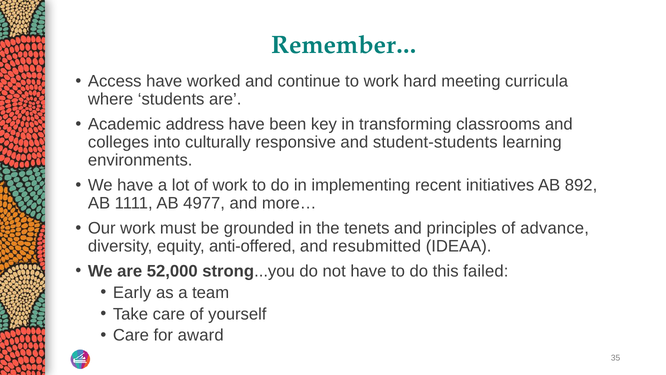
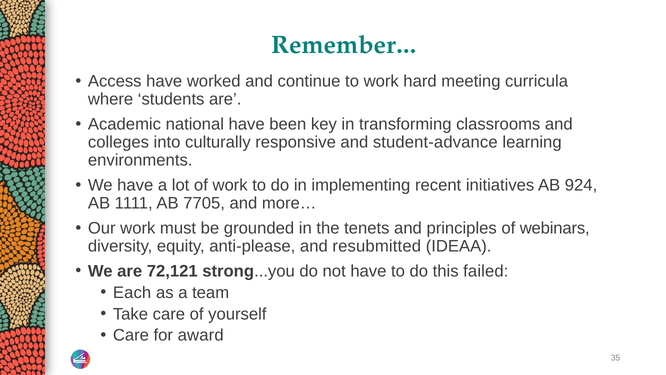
address: address -> national
student-students: student-students -> student-advance
892: 892 -> 924
4977: 4977 -> 7705
advance: advance -> webinars
anti-offered: anti-offered -> anti-please
52,000: 52,000 -> 72,121
Early: Early -> Each
